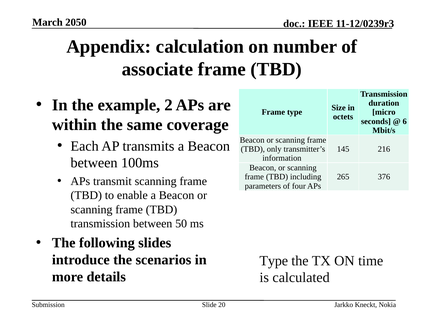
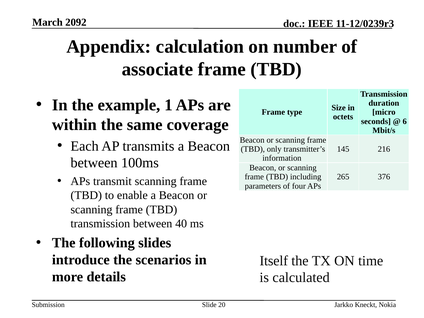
2050: 2050 -> 2092
2: 2 -> 1
50: 50 -> 40
Type at (274, 261): Type -> Itself
